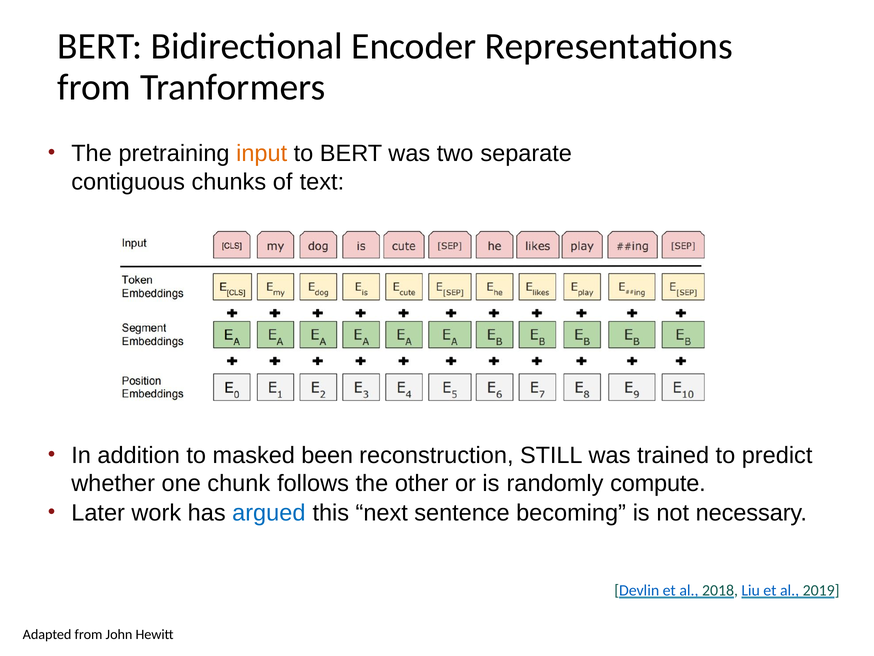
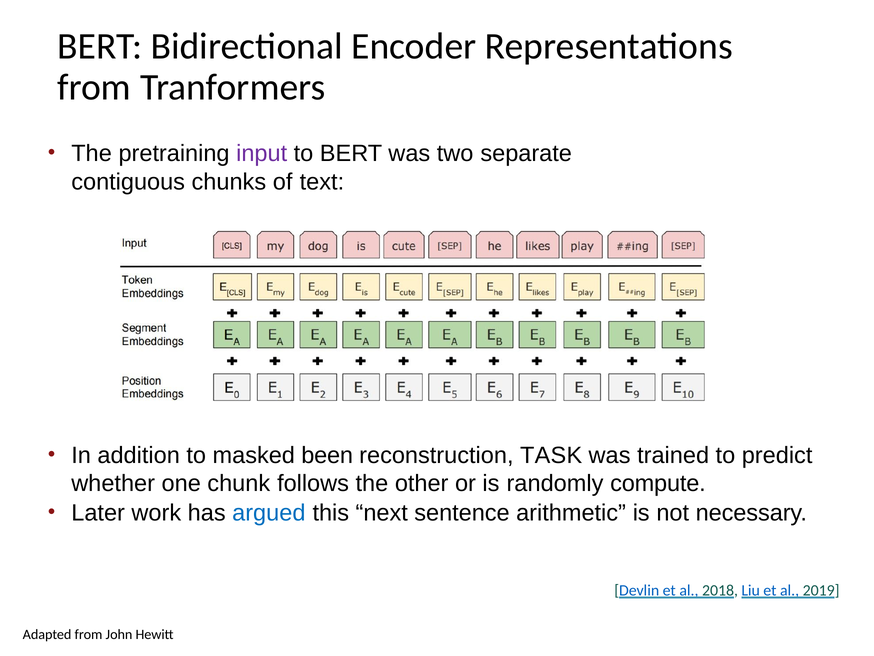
input colour: orange -> purple
STILL: STILL -> TASK
becoming: becoming -> arithmetic
